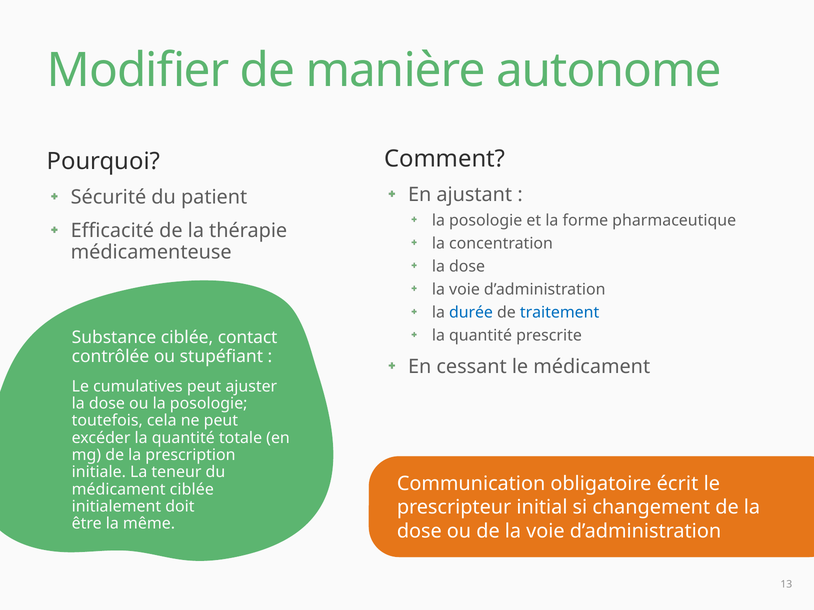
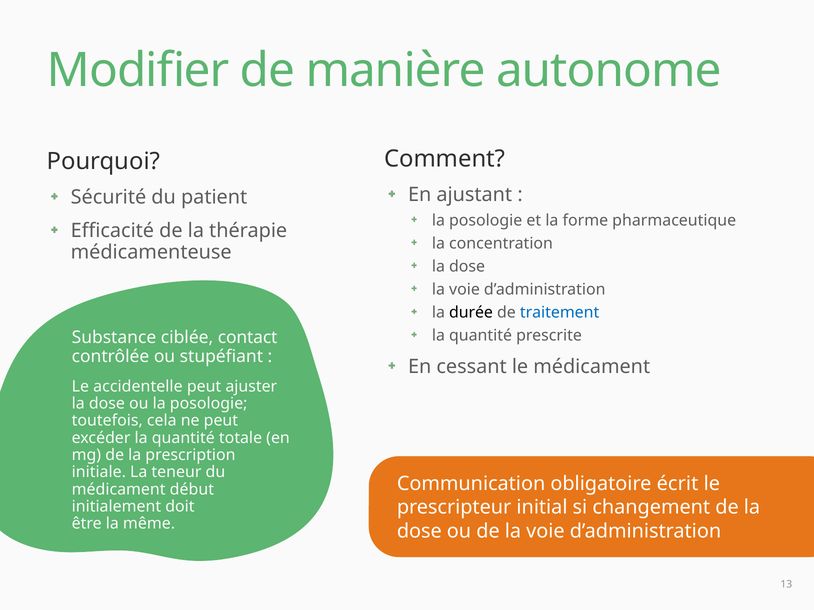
durée colour: blue -> black
cumulatives: cumulatives -> accidentelle
médicament ciblée: ciblée -> début
